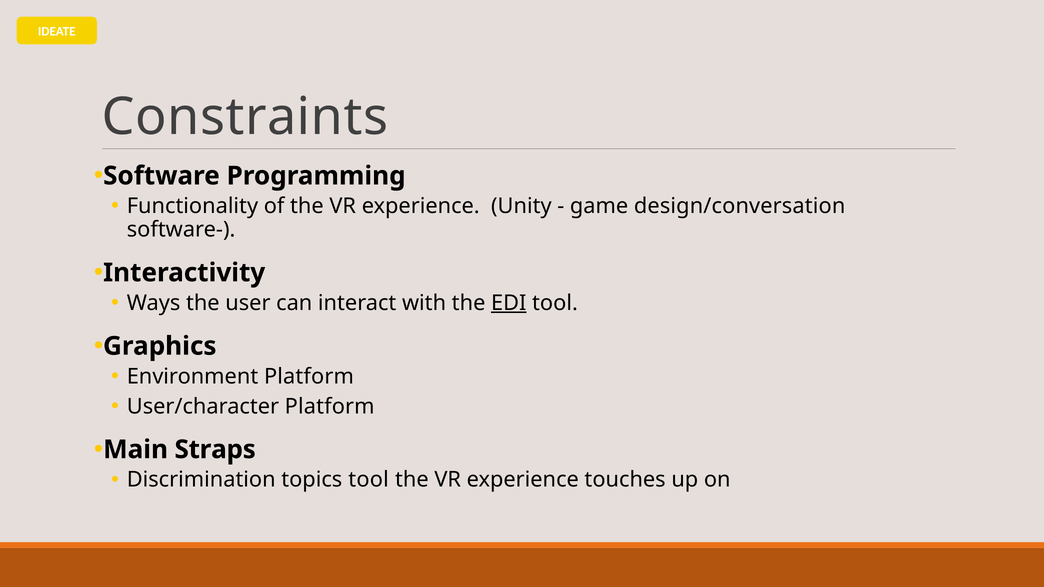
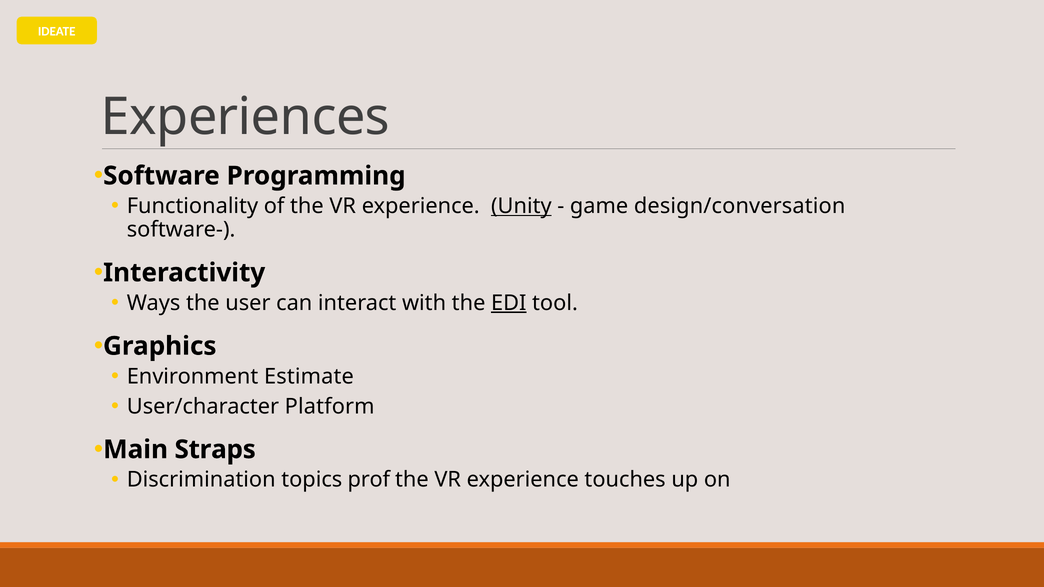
Constraints: Constraints -> Experiences
Unity underline: none -> present
Environment Platform: Platform -> Estimate
topics tool: tool -> prof
